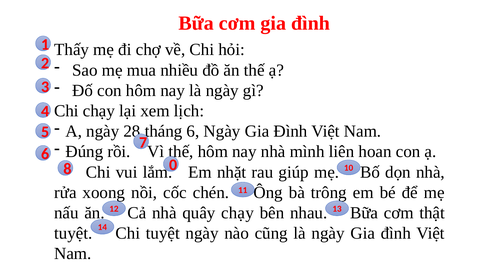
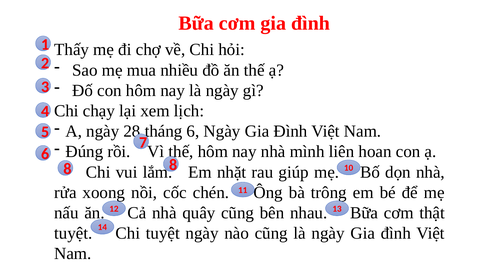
8 0: 0 -> 8
quây chạy: chạy -> cũng
